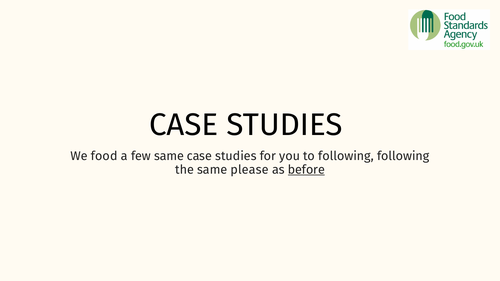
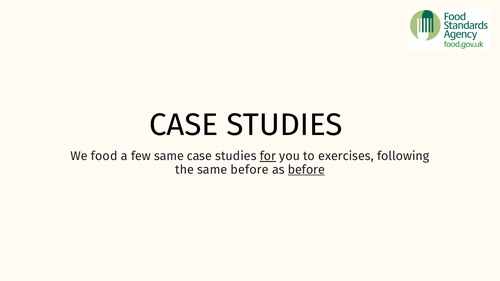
for underline: none -> present
to following: following -> exercises
same please: please -> before
